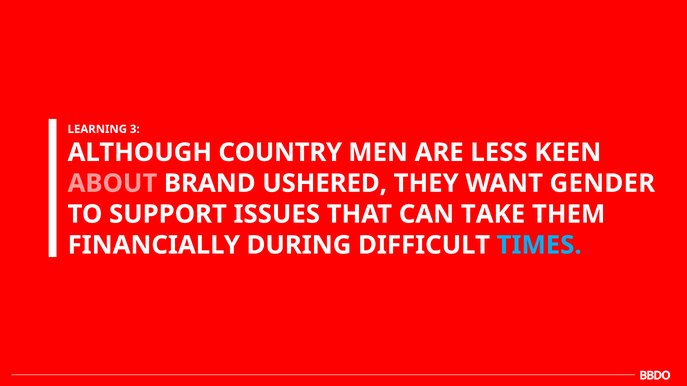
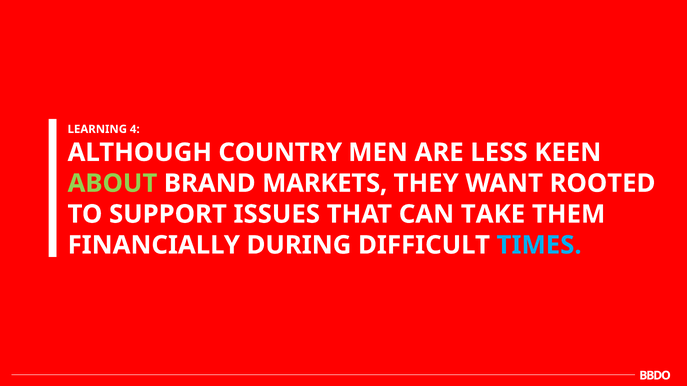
3: 3 -> 4
ABOUT colour: pink -> light green
USHERED: USHERED -> MARKETS
GENDER: GENDER -> ROOTED
